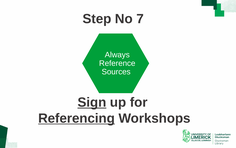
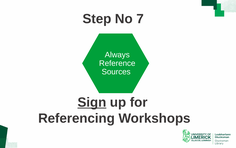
Referencing underline: present -> none
